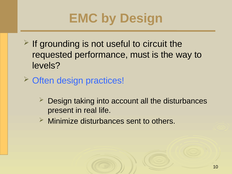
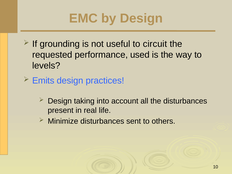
must: must -> used
Often: Often -> Emits
